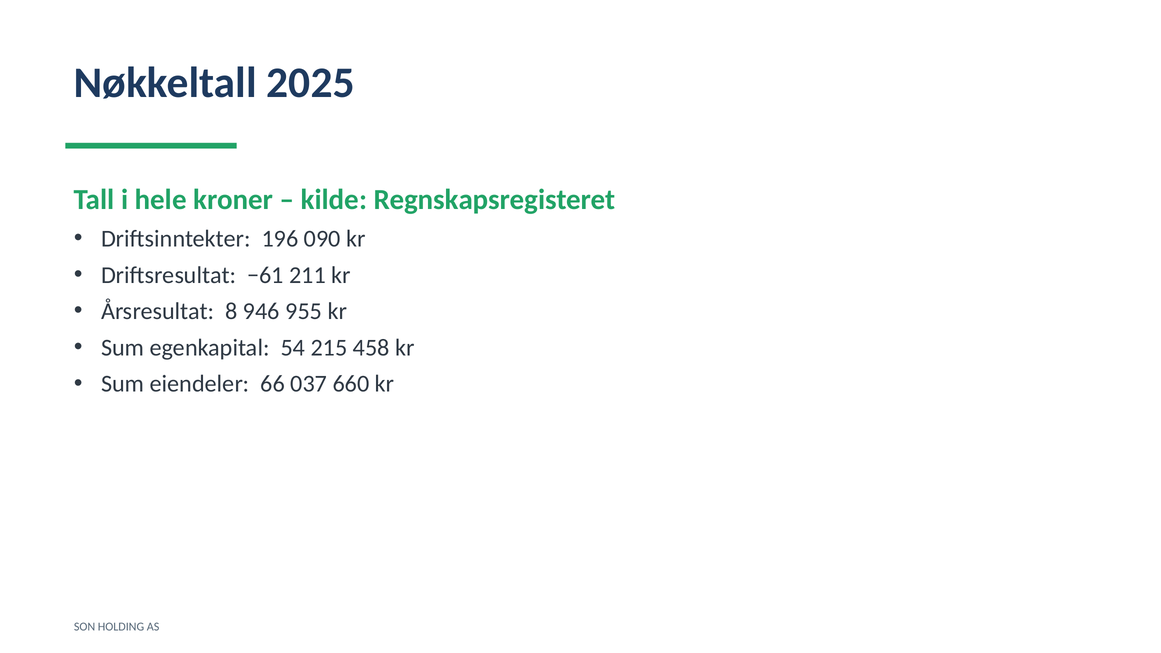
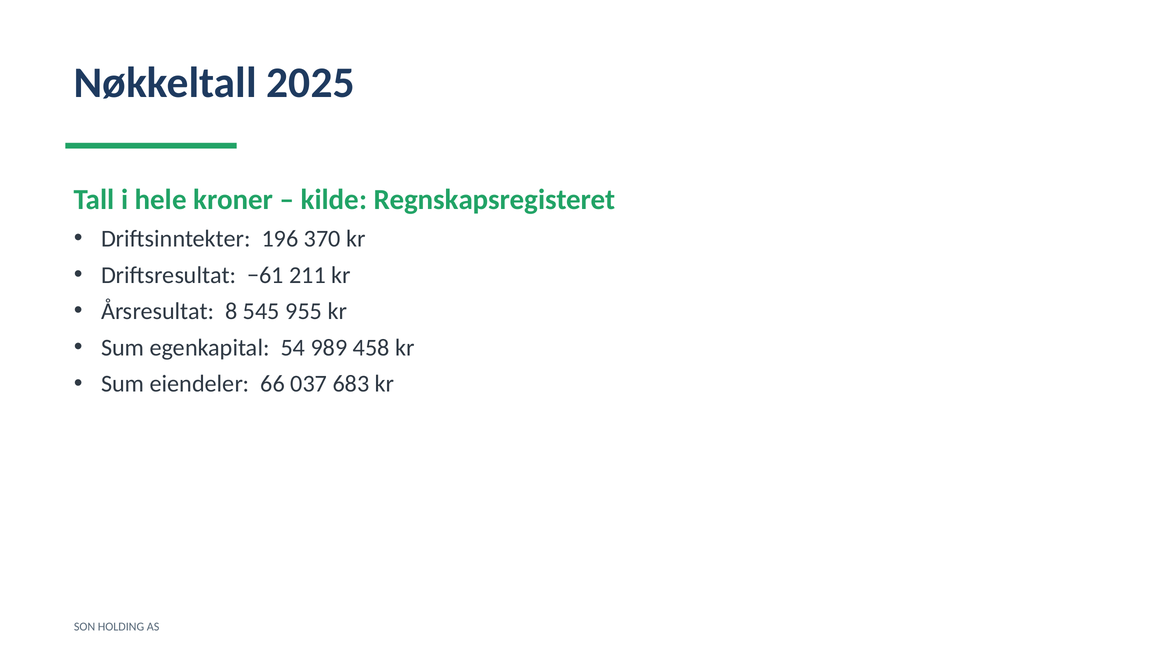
090: 090 -> 370
946: 946 -> 545
215: 215 -> 989
660: 660 -> 683
